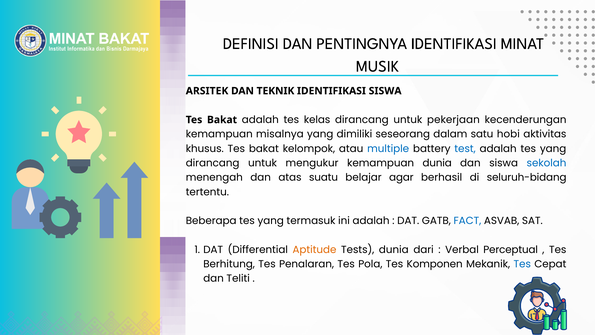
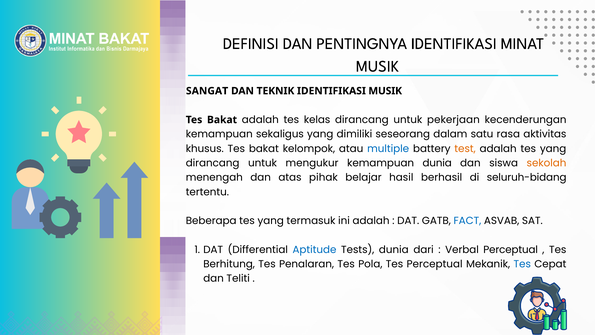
ARSITEK: ARSITEK -> SANGAT
IDENTIFIKASI SISWA: SISWA -> MUSIK
misalnya: misalnya -> sekaligus
hobi: hobi -> rasa
test colour: blue -> orange
sekolah colour: blue -> orange
suatu: suatu -> pihak
agar: agar -> hasil
Aptitude colour: orange -> blue
Tes Komponen: Komponen -> Perceptual
